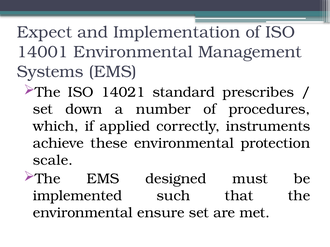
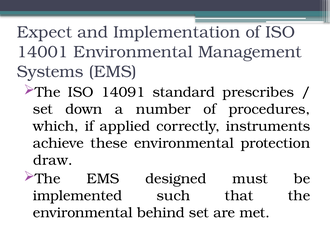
14021: 14021 -> 14091
scale: scale -> draw
ensure: ensure -> behind
